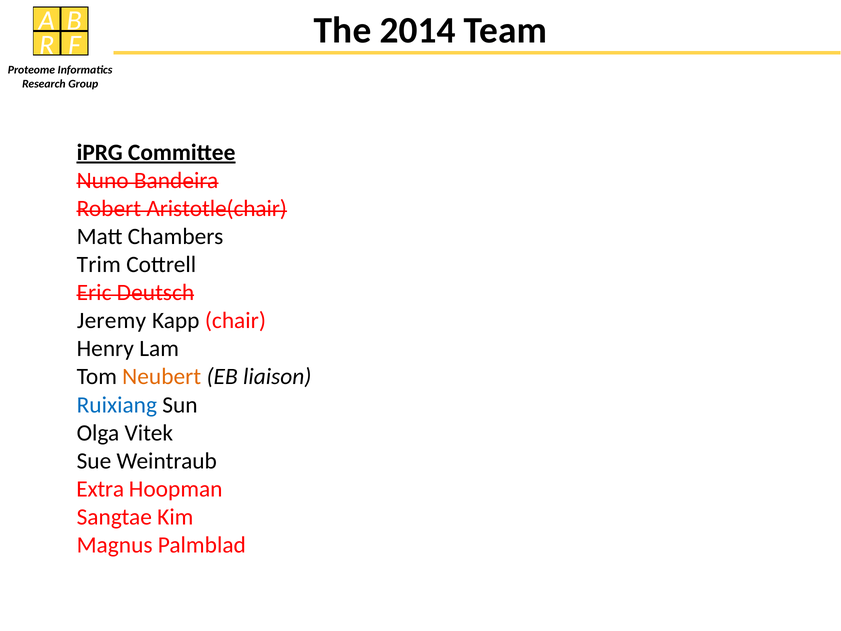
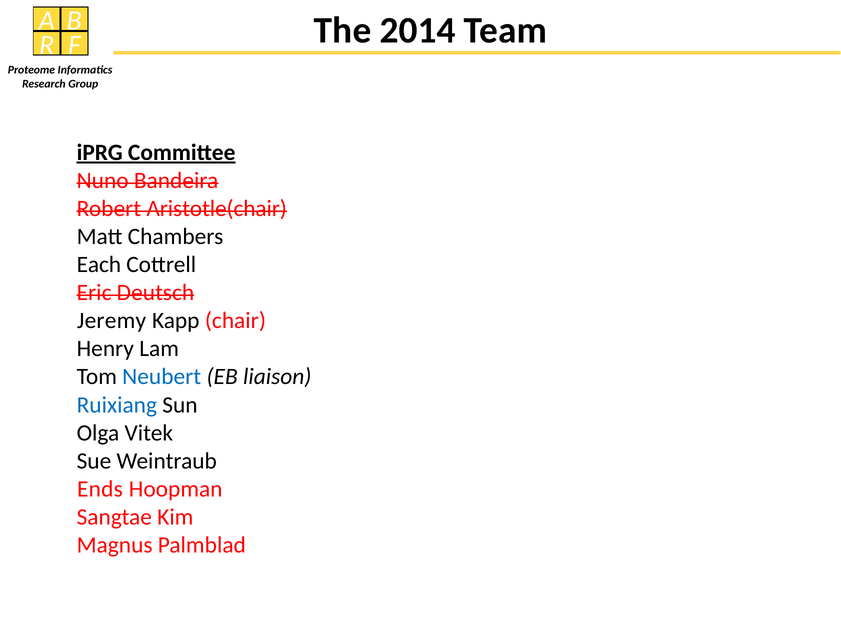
Trim: Trim -> Each
Neubert colour: orange -> blue
Extra: Extra -> Ends
